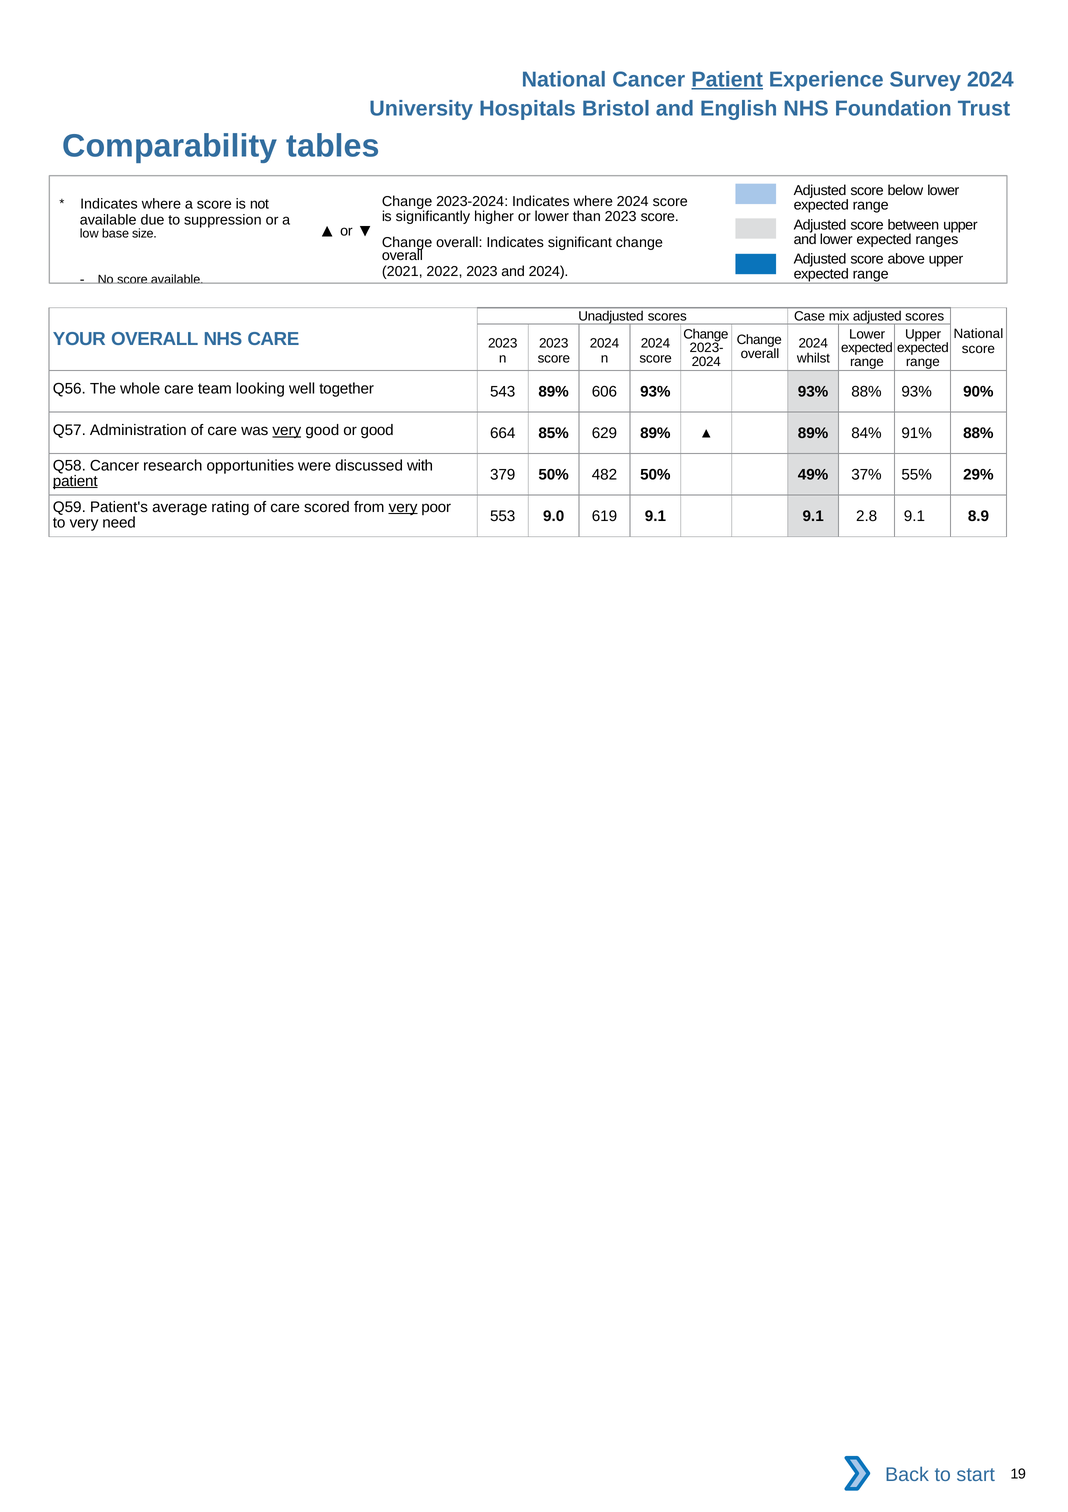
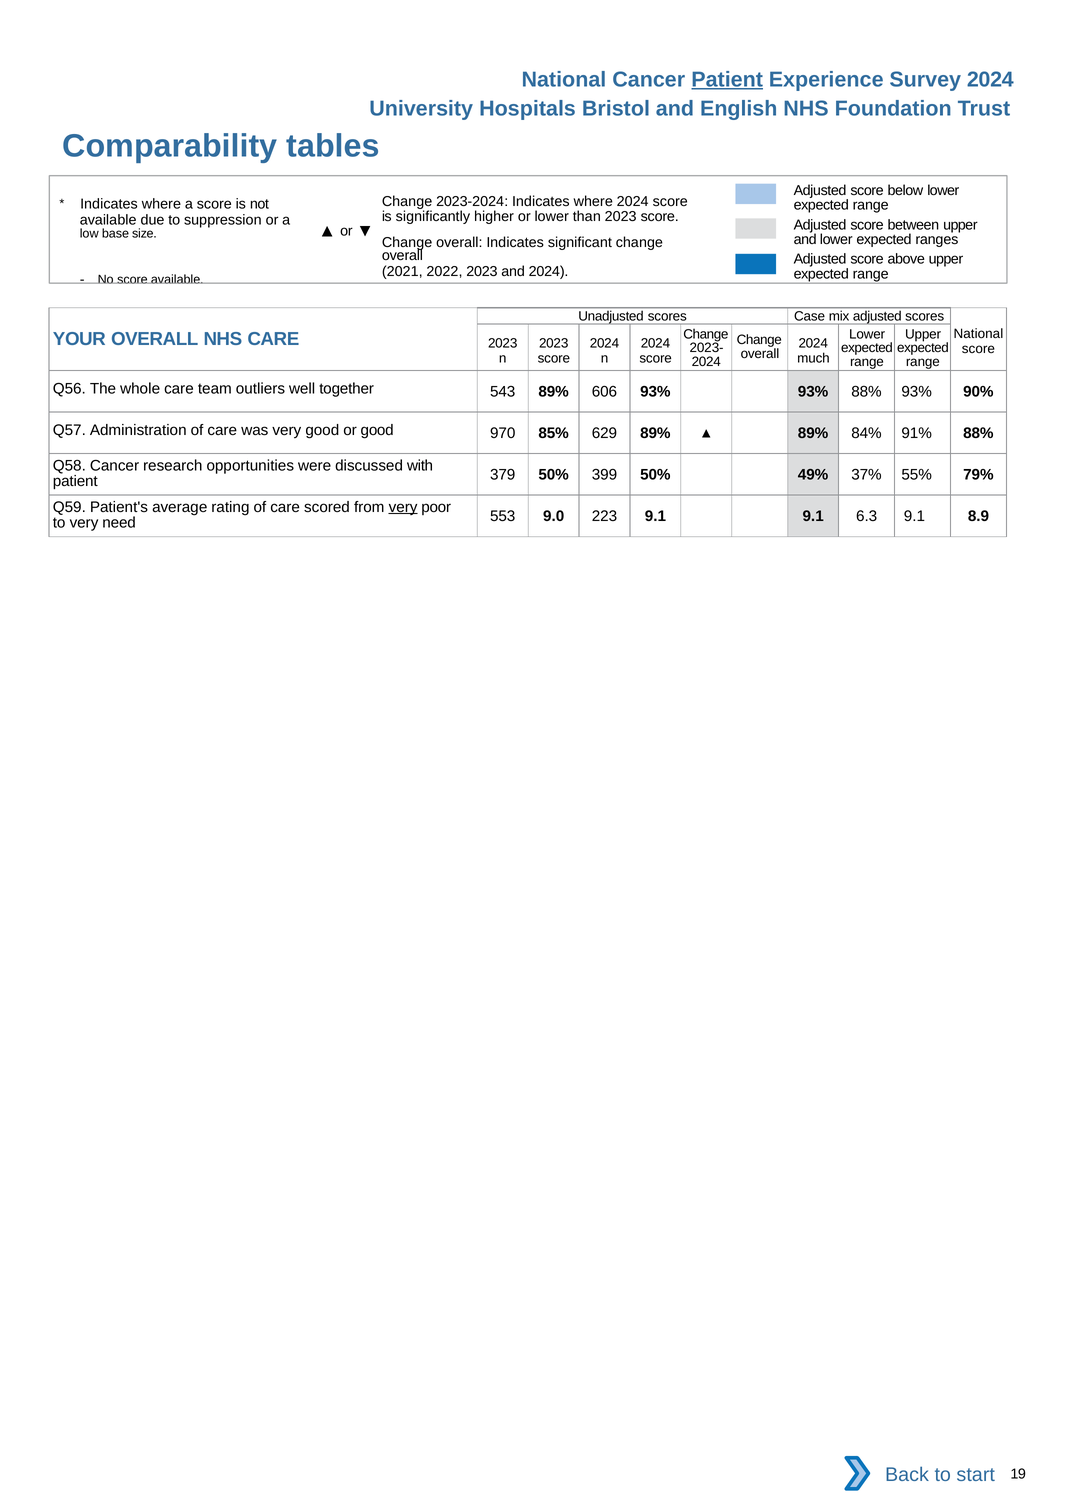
whilst: whilst -> much
looking: looking -> outliers
very at (287, 430) underline: present -> none
664: 664 -> 970
patient at (75, 481) underline: present -> none
482: 482 -> 399
29%: 29% -> 79%
619: 619 -> 223
2.8: 2.8 -> 6.3
